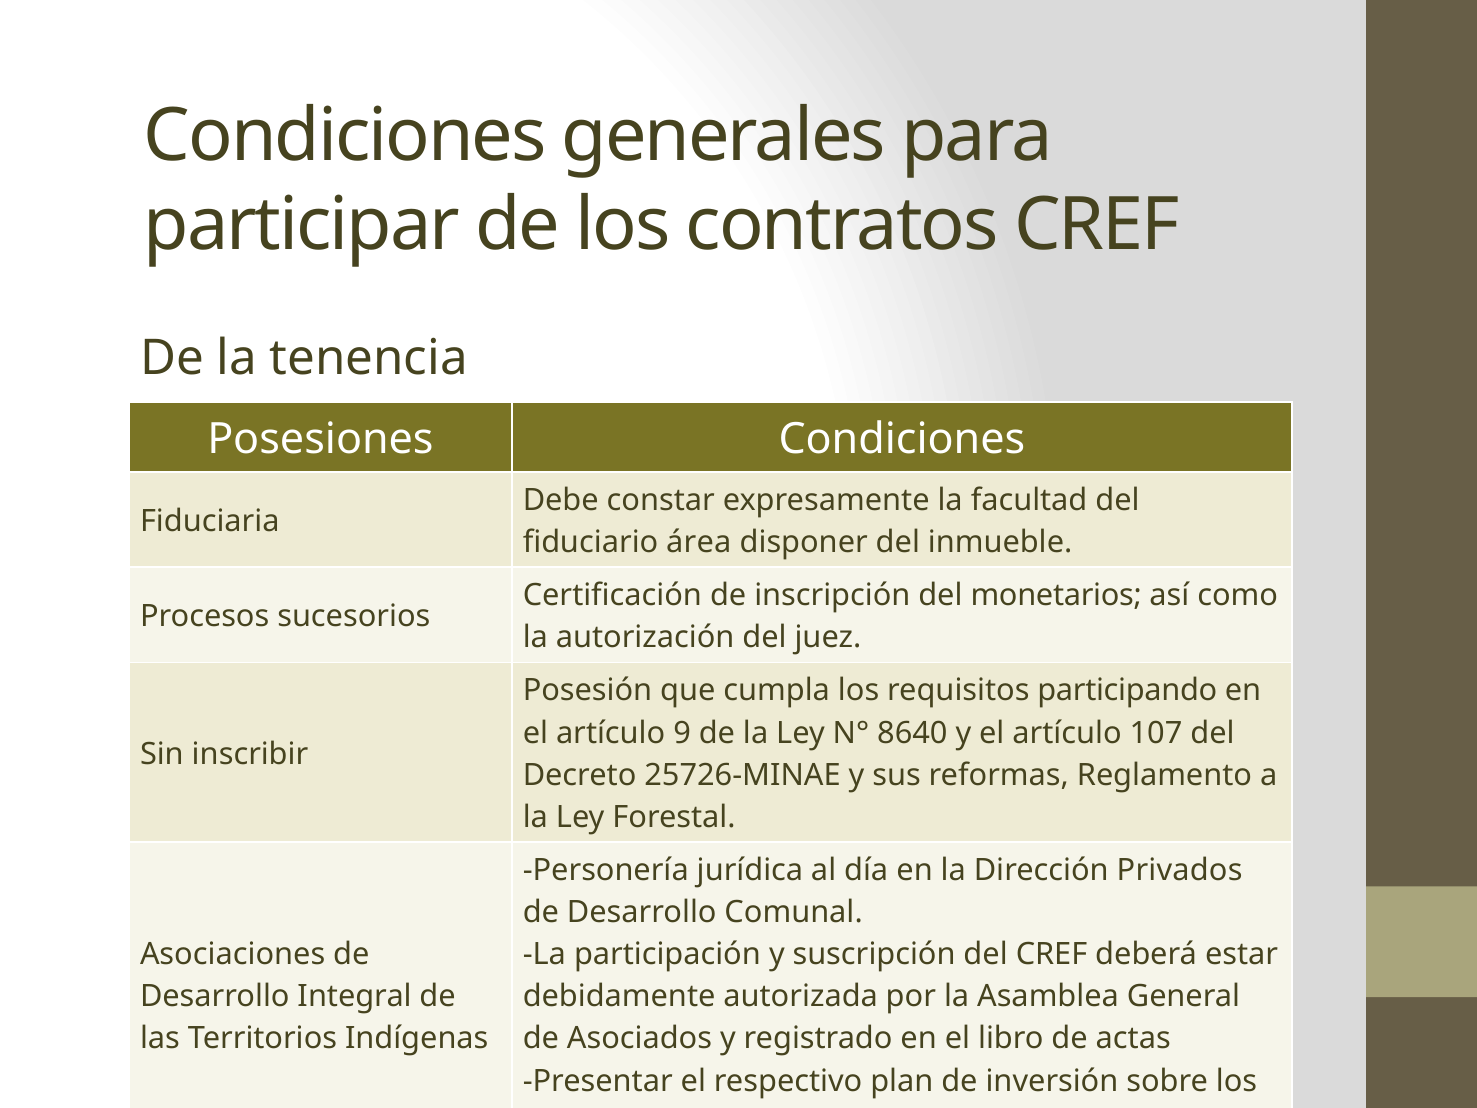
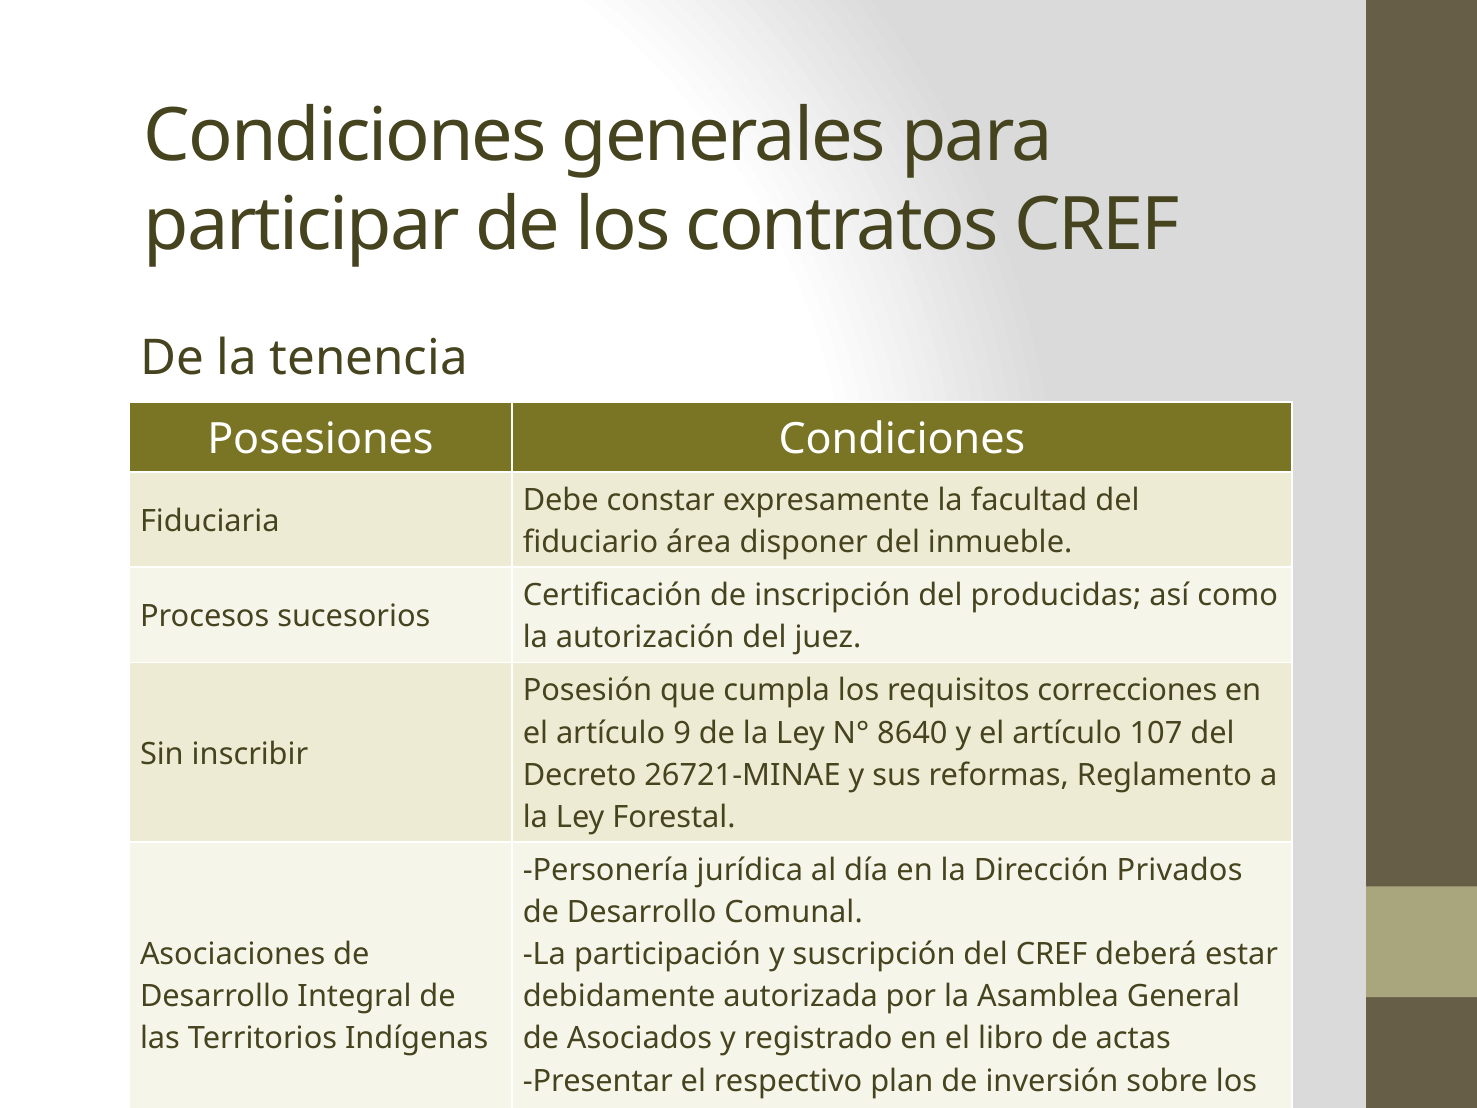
monetarios: monetarios -> producidas
participando: participando -> correcciones
25726-MINAE: 25726-MINAE -> 26721-MINAE
